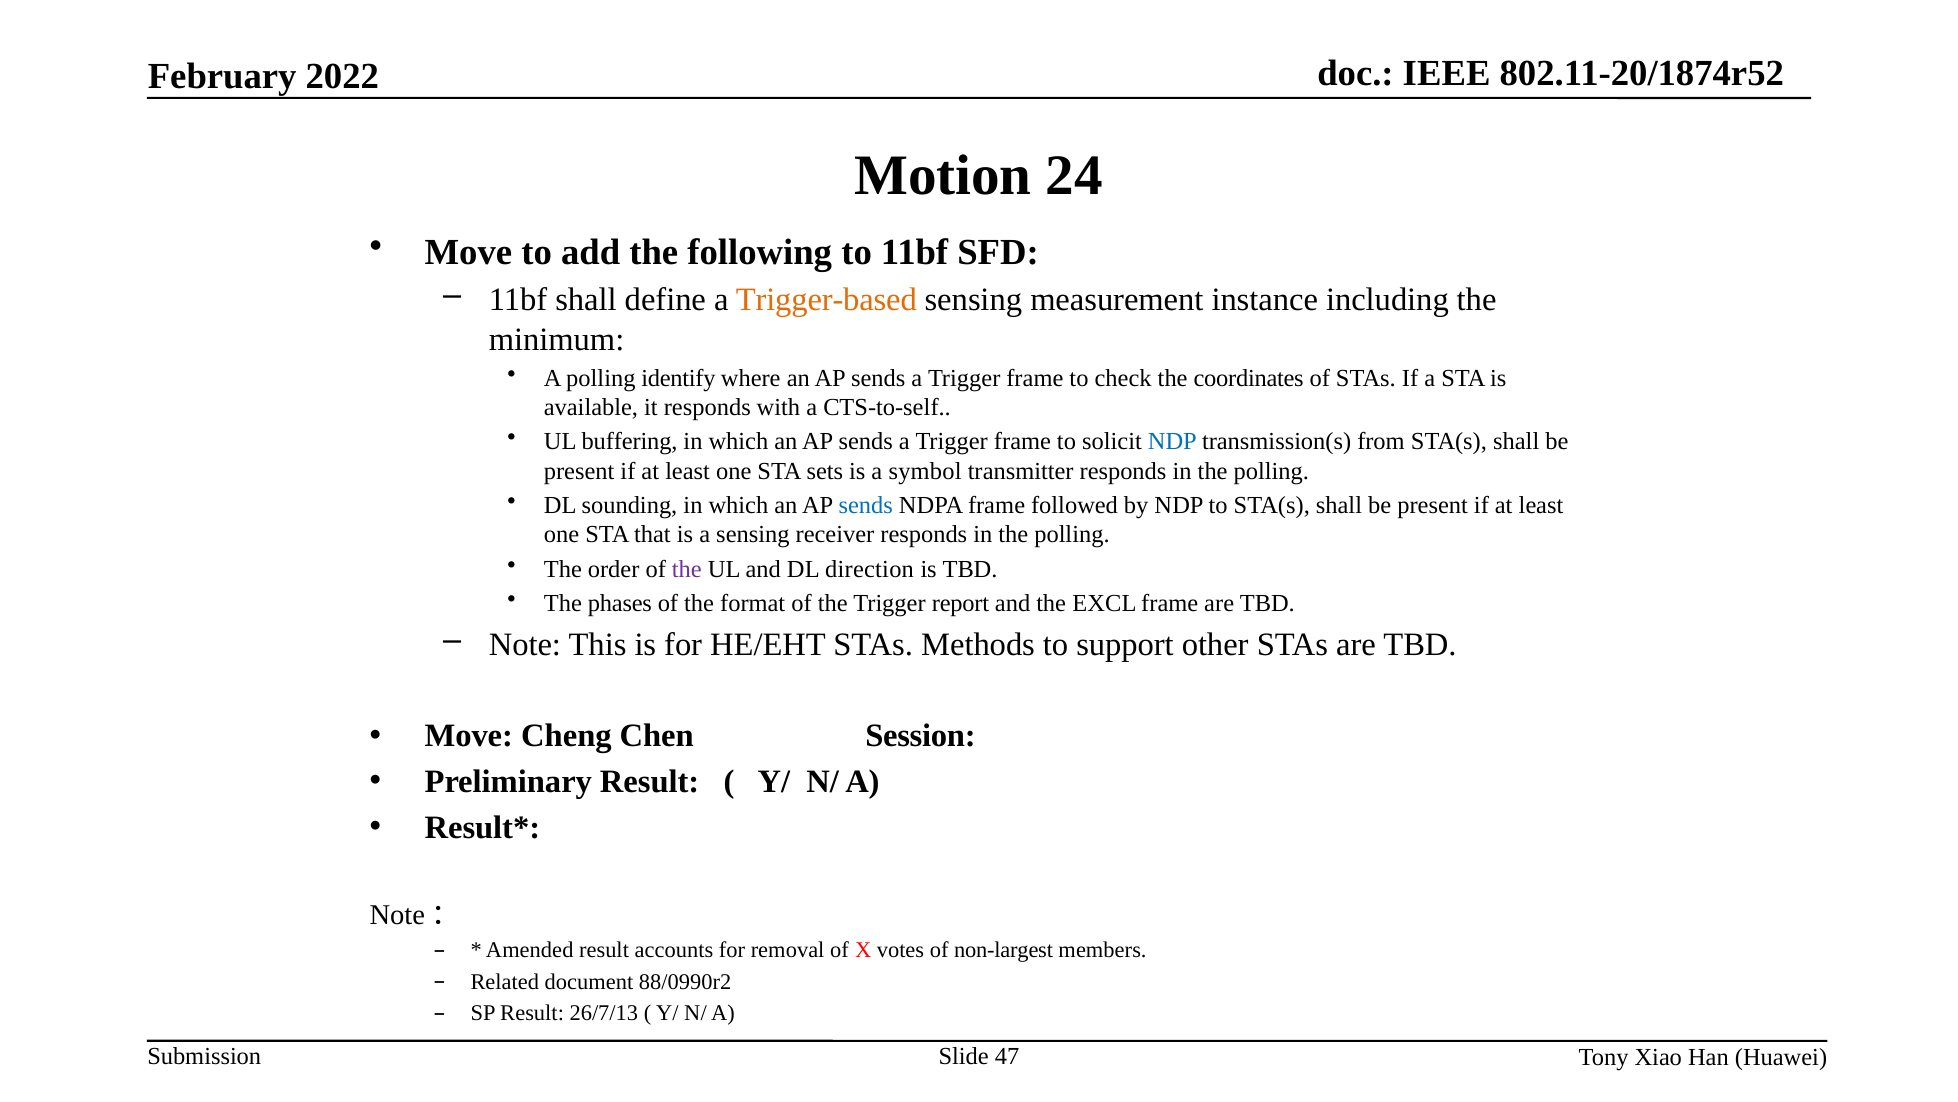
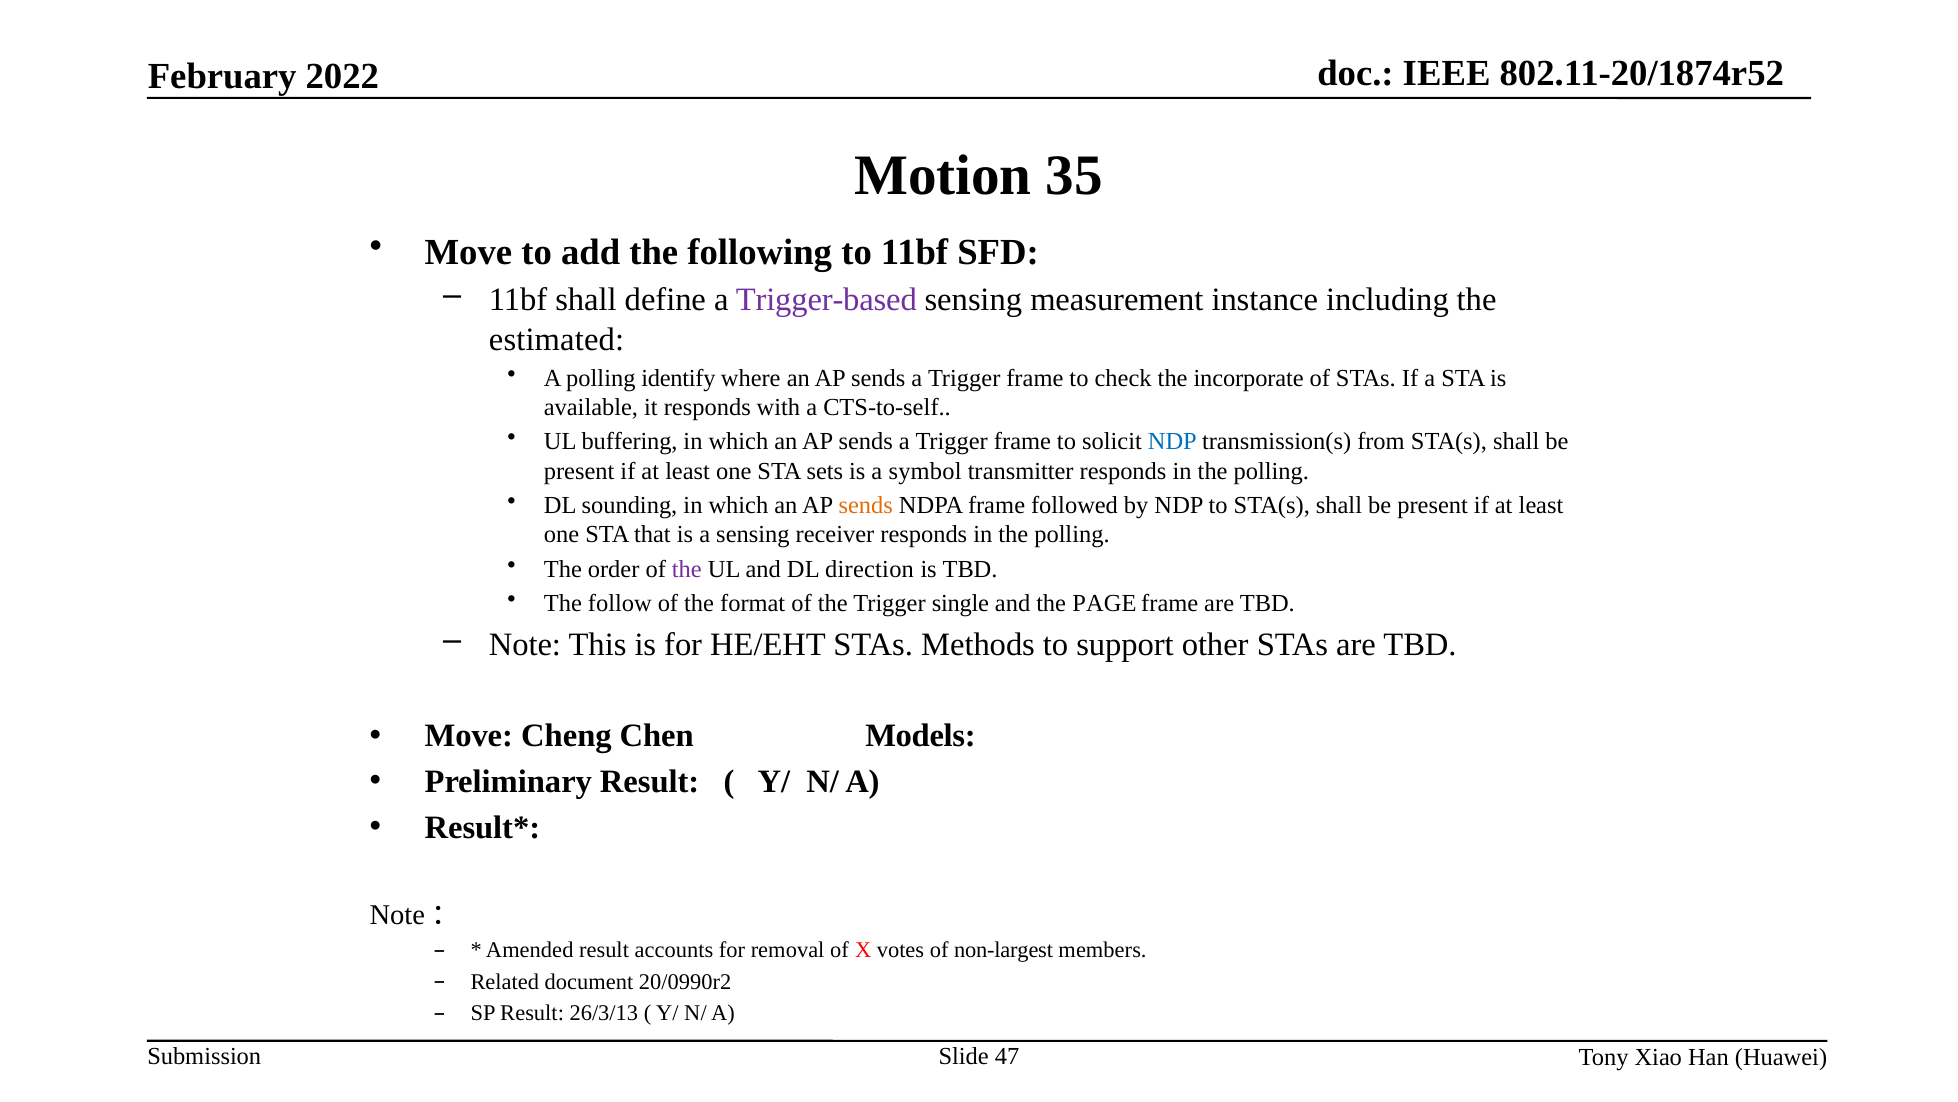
24: 24 -> 35
Trigger-based colour: orange -> purple
minimum: minimum -> estimated
coordinates: coordinates -> incorporate
sends at (866, 505) colour: blue -> orange
phases: phases -> follow
report: report -> single
EXCL: EXCL -> PAGE
Session: Session -> Models
88/0990r2: 88/0990r2 -> 20/0990r2
26/7/13: 26/7/13 -> 26/3/13
